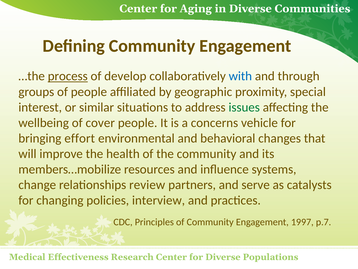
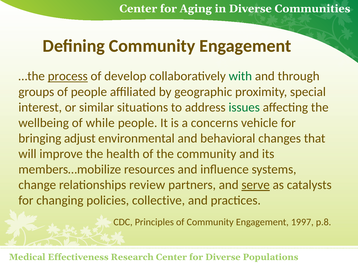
with colour: blue -> green
cover: cover -> while
effort: effort -> adjust
serve underline: none -> present
interview: interview -> collective
p.7: p.7 -> p.8
